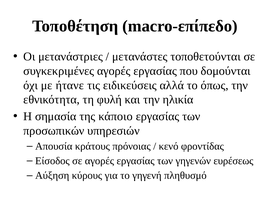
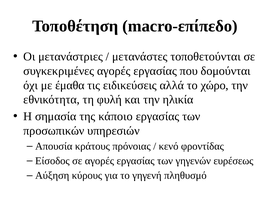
ήτανε: ήτανε -> έμαθα
όπως: όπως -> χώρο
